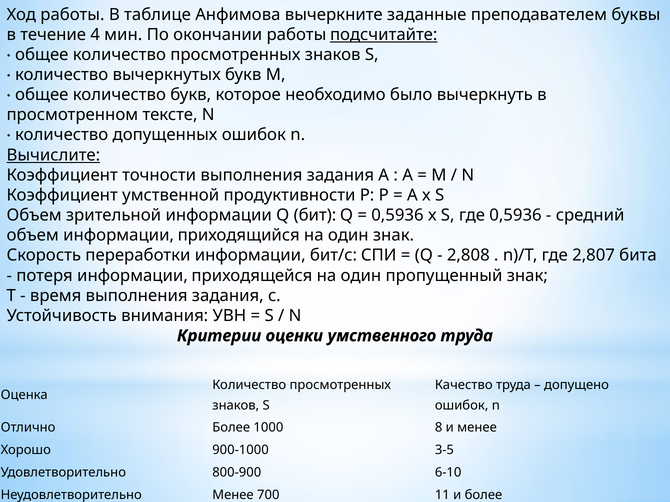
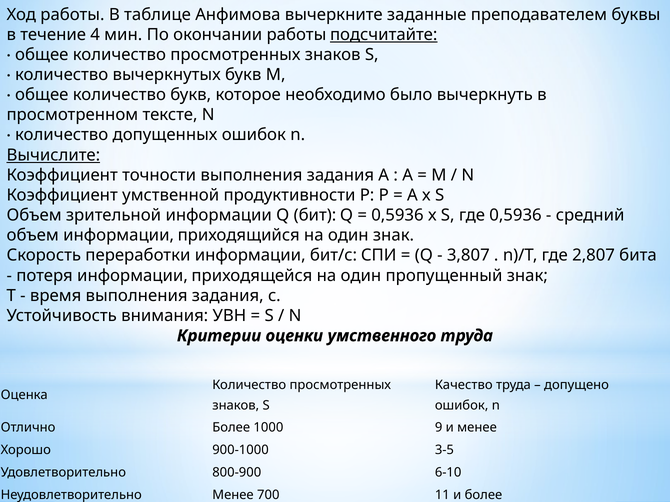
2,808: 2,808 -> 3,807
8: 8 -> 9
